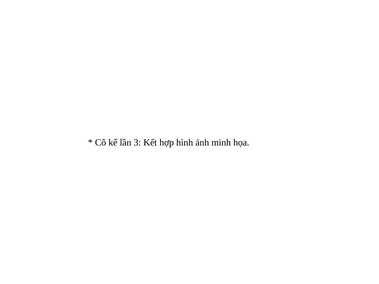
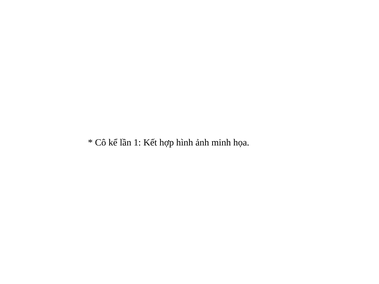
3: 3 -> 1
